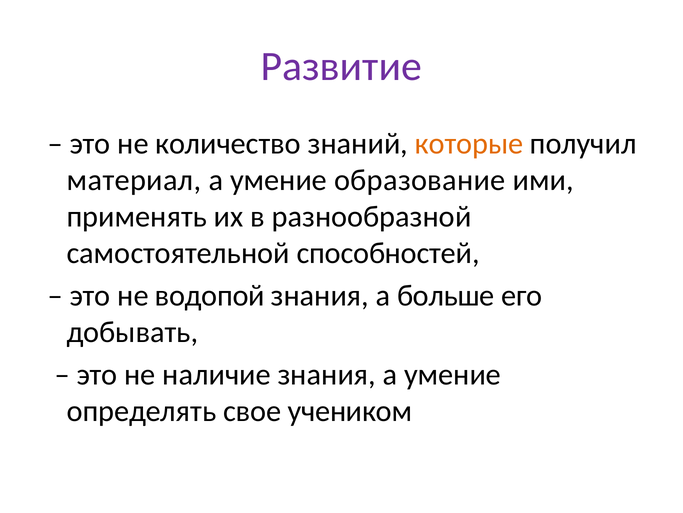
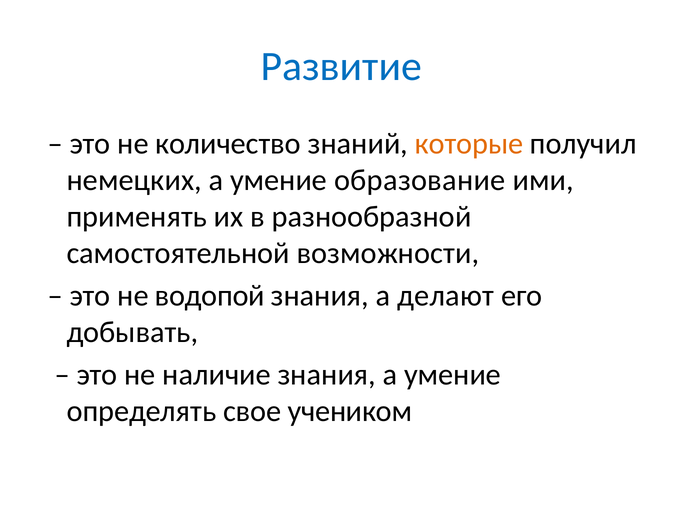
Развитие colour: purple -> blue
материал: материал -> немецких
способностей: способностей -> возможности
больше: больше -> делают
